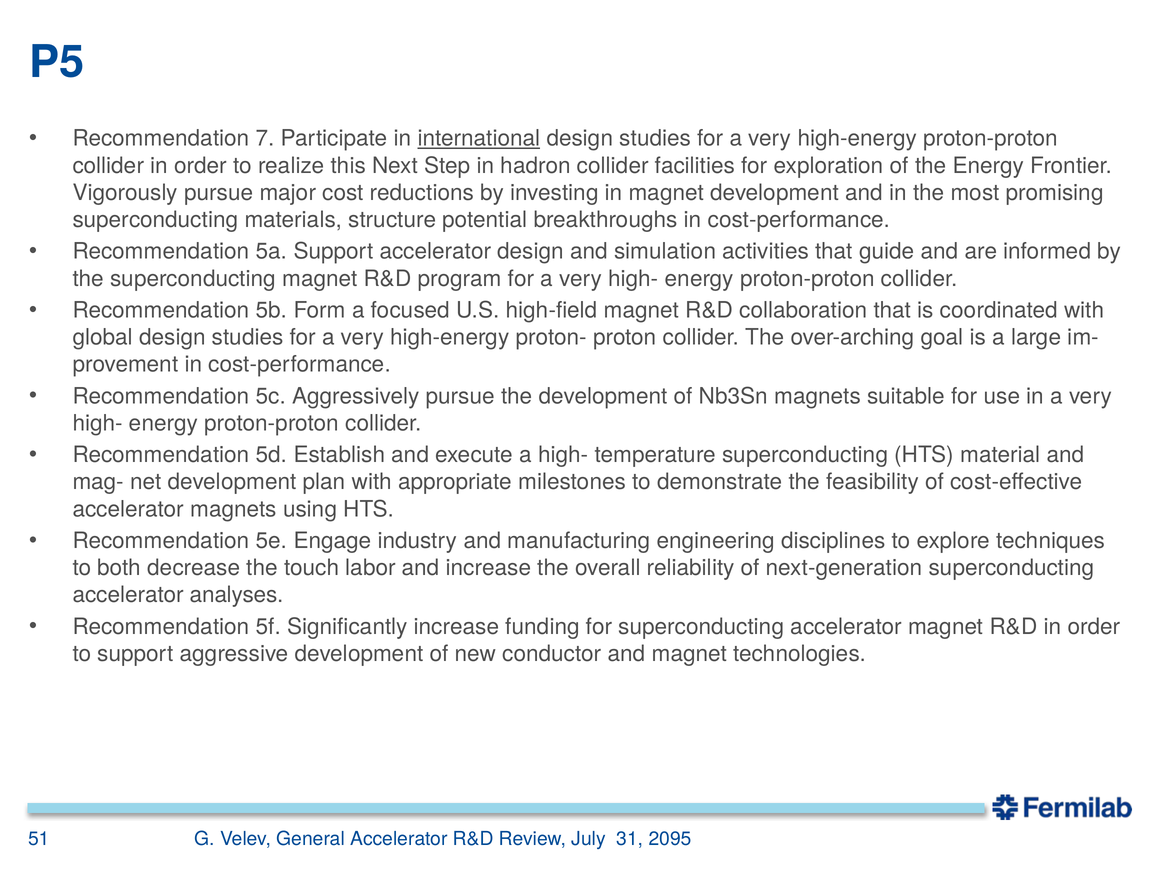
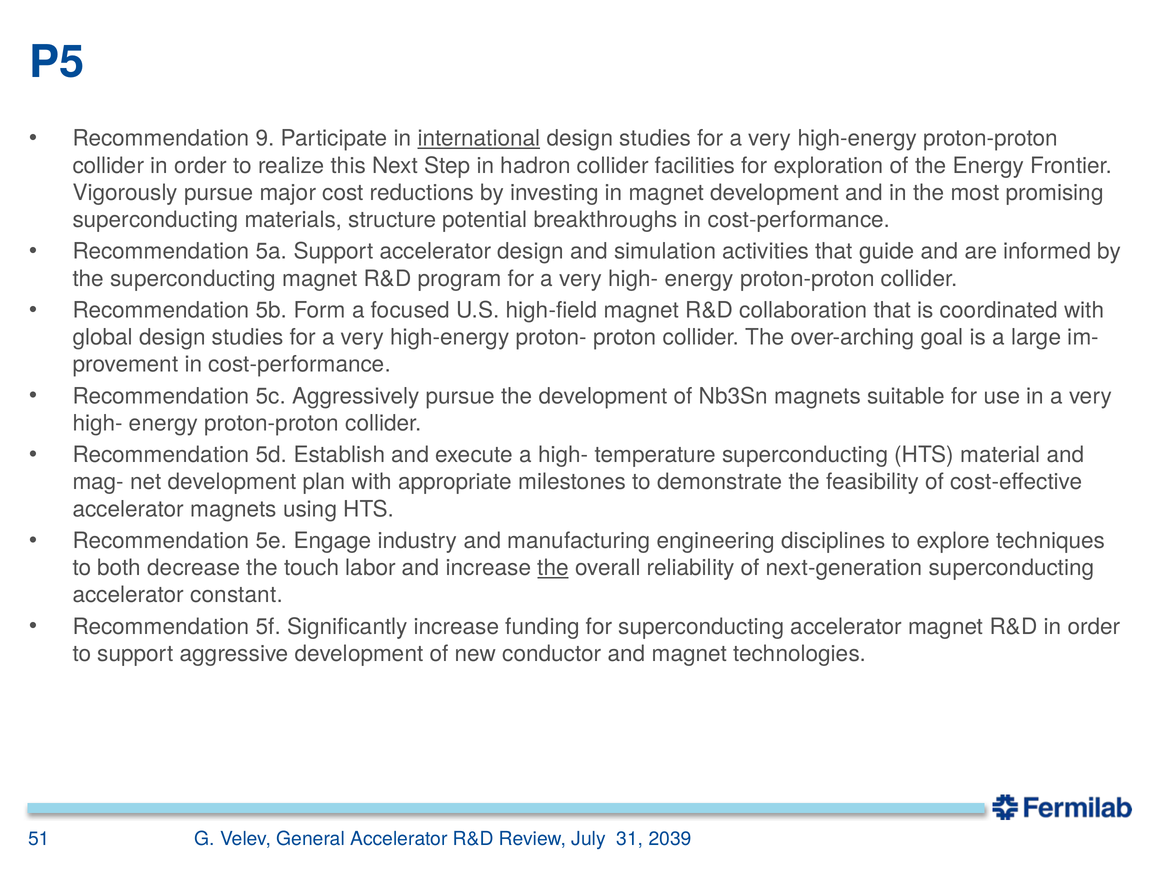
7: 7 -> 9
the at (553, 568) underline: none -> present
analyses: analyses -> constant
2095: 2095 -> 2039
